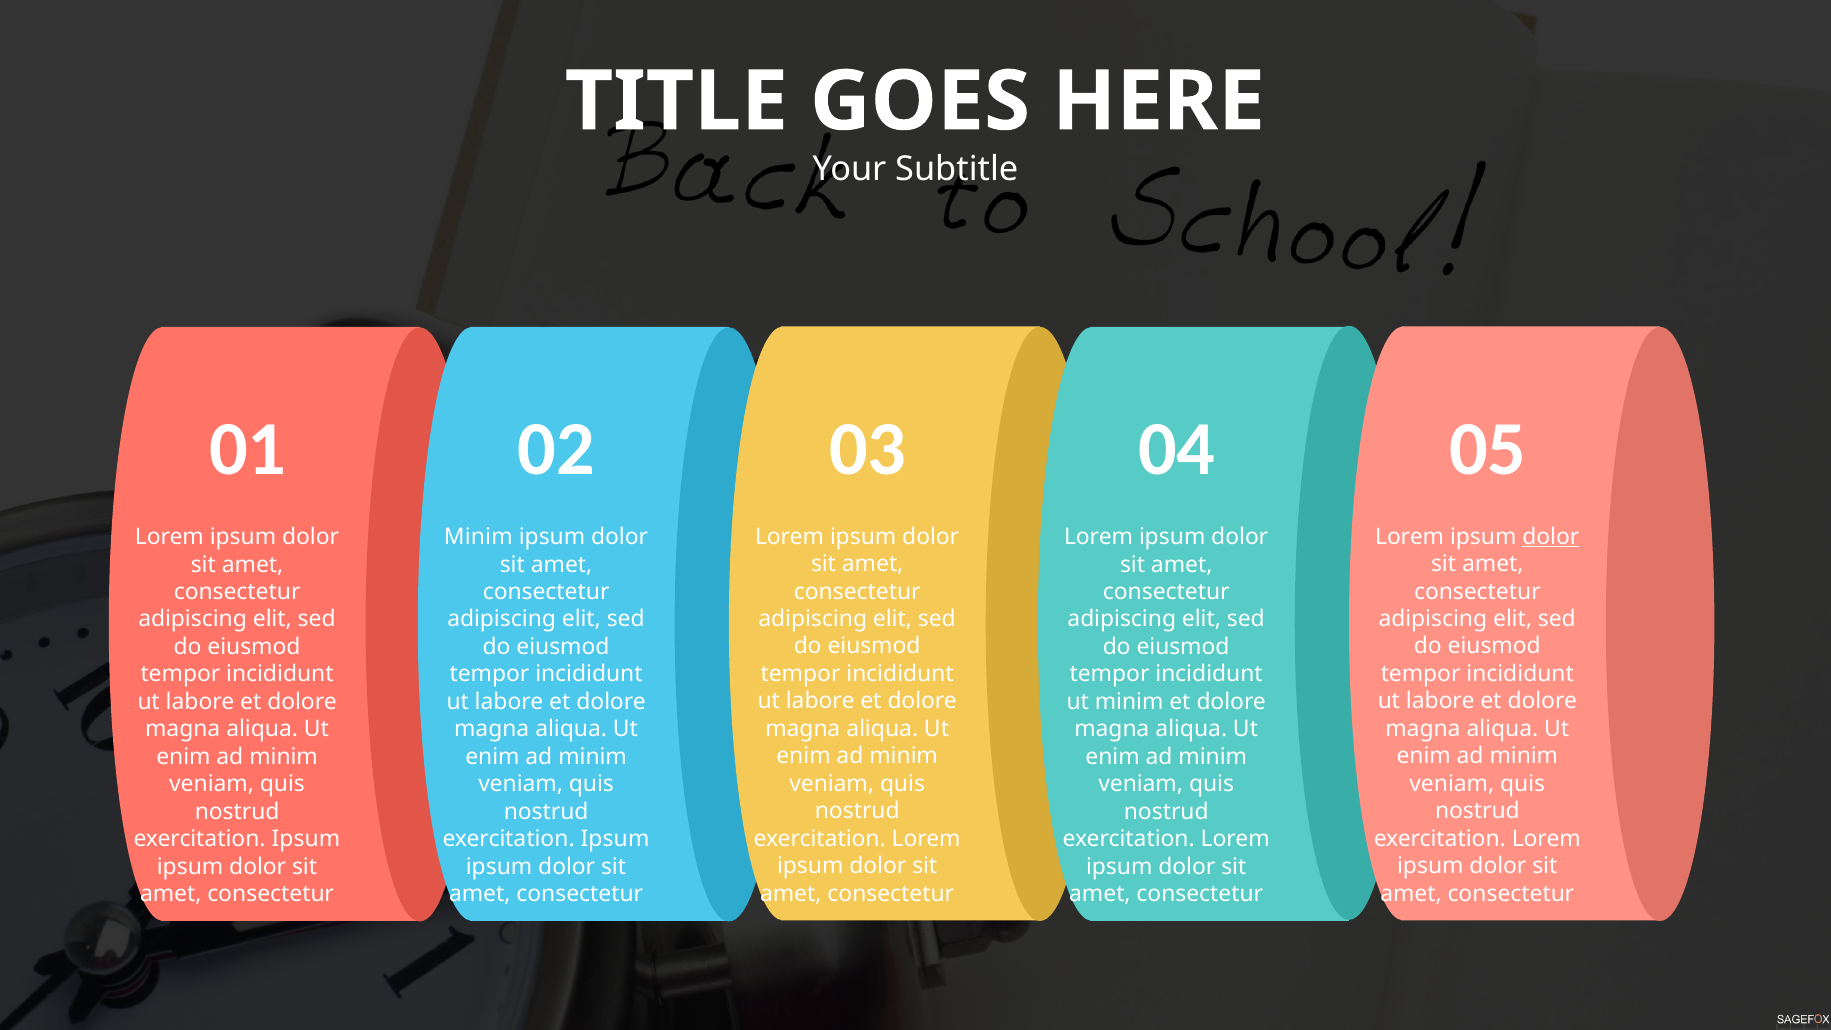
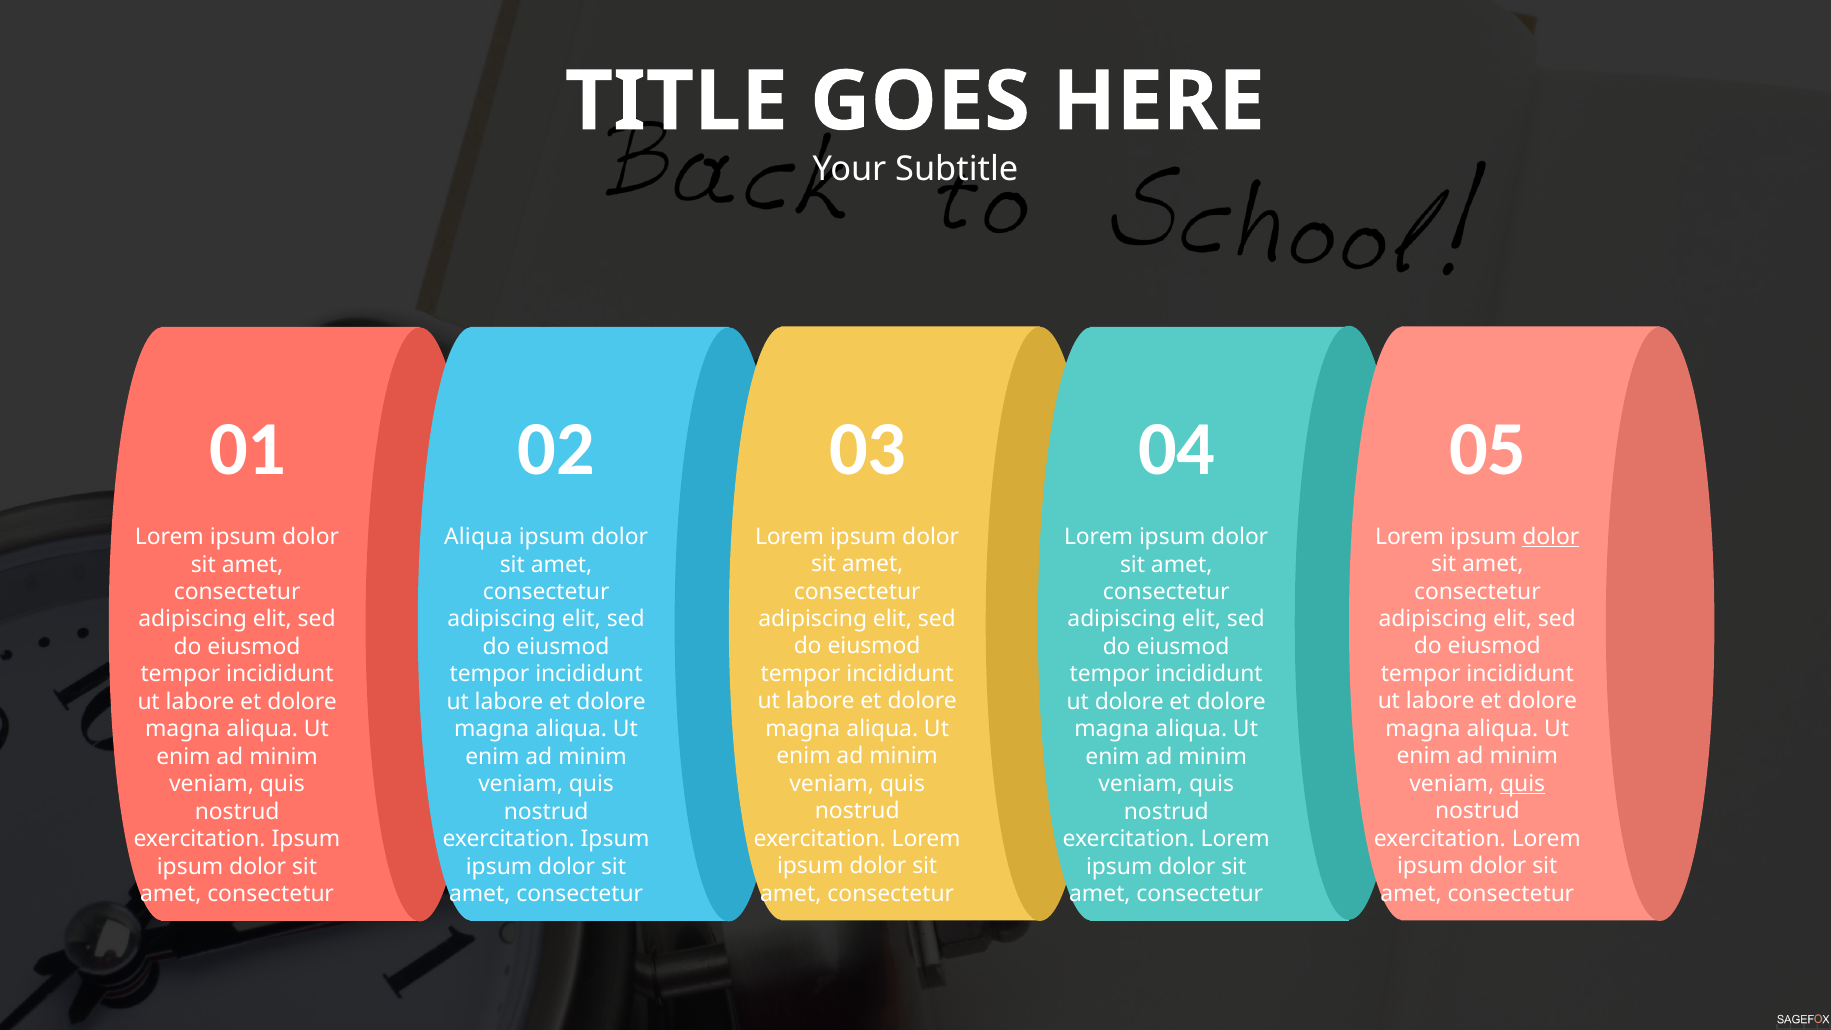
Minim at (478, 537): Minim -> Aliqua
ut minim: minim -> dolore
quis at (1523, 784) underline: none -> present
